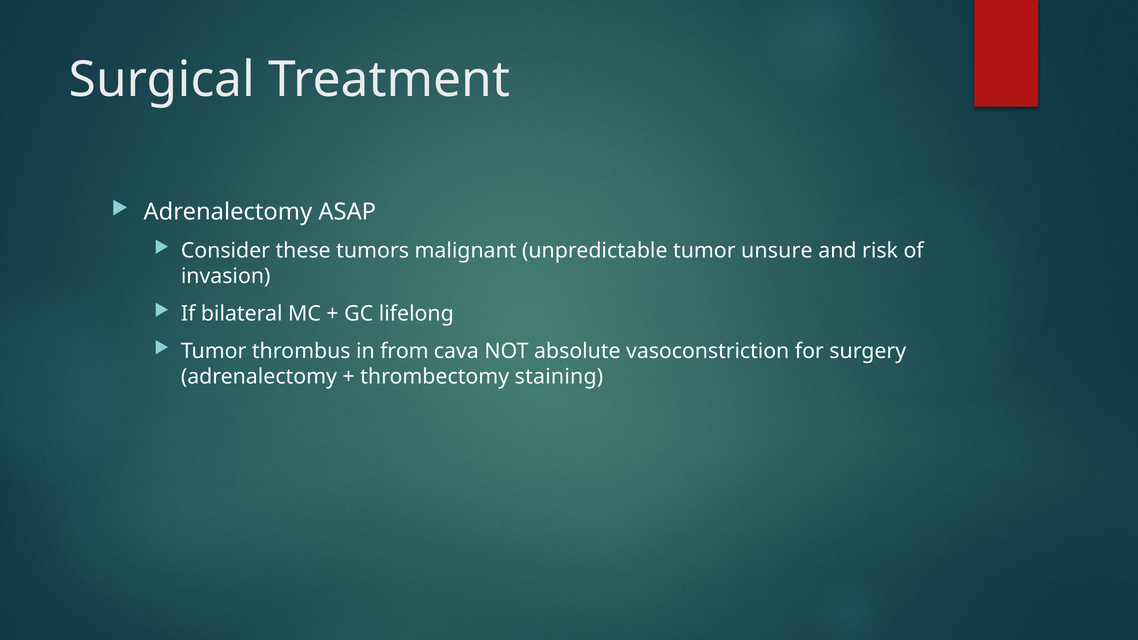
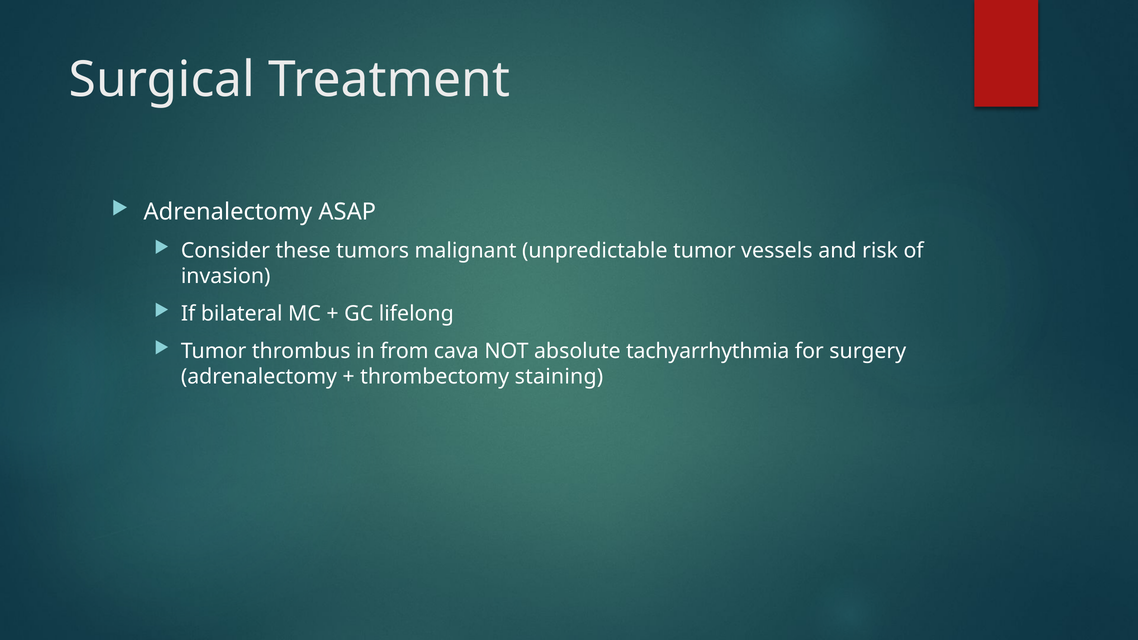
unsure: unsure -> vessels
vasoconstriction: vasoconstriction -> tachyarrhythmia
